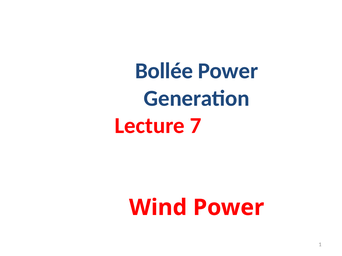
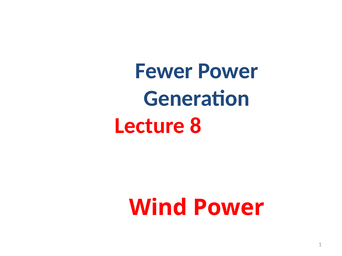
Bollée: Bollée -> Fewer
7: 7 -> 8
